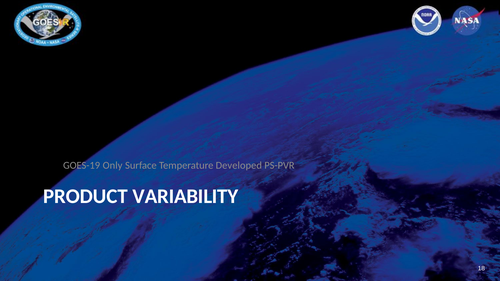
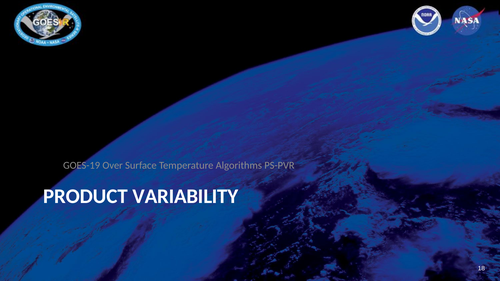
Only: Only -> Over
Developed: Developed -> Algorithms
